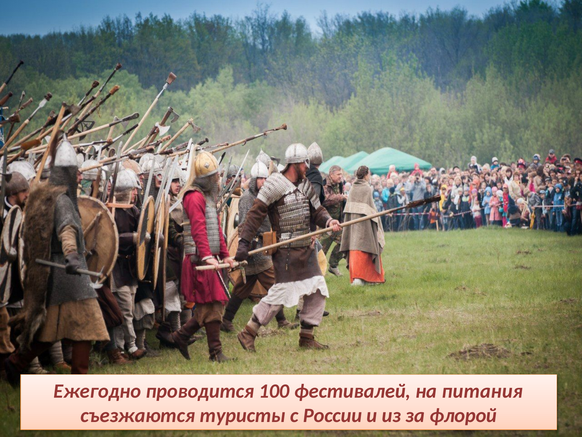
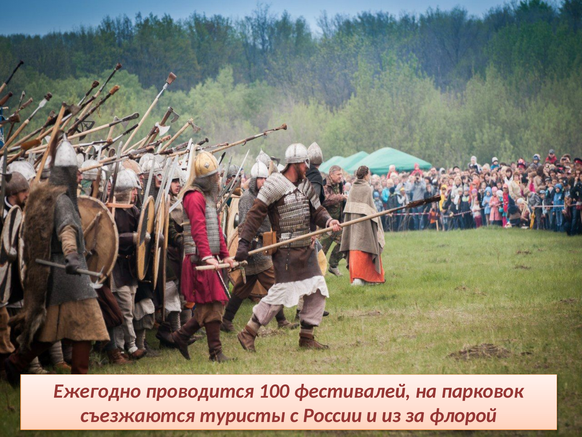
питания: питания -> парковок
